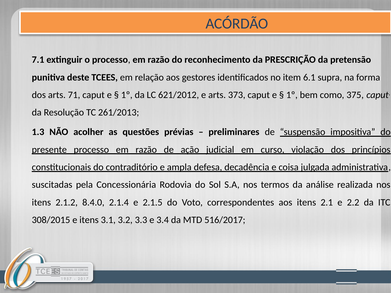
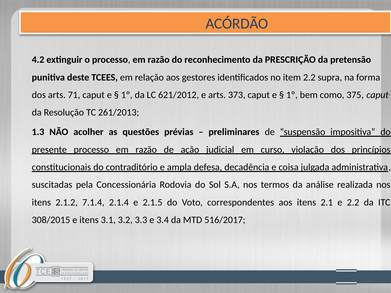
7.1: 7.1 -> 4.2
item 6.1: 6.1 -> 2.2
8.4.0: 8.4.0 -> 7.1.4
